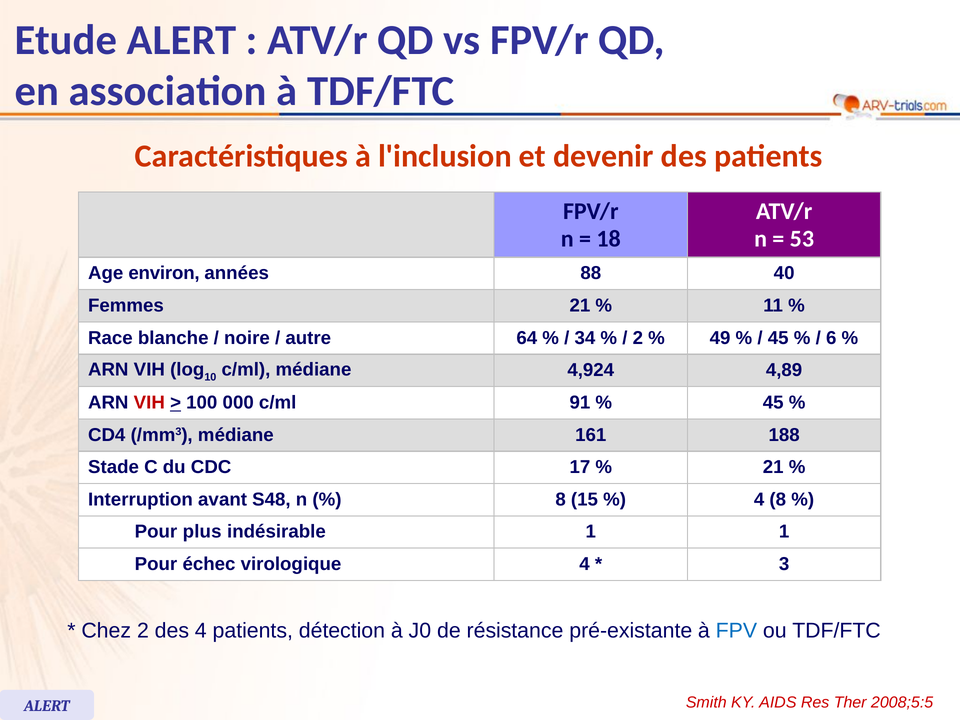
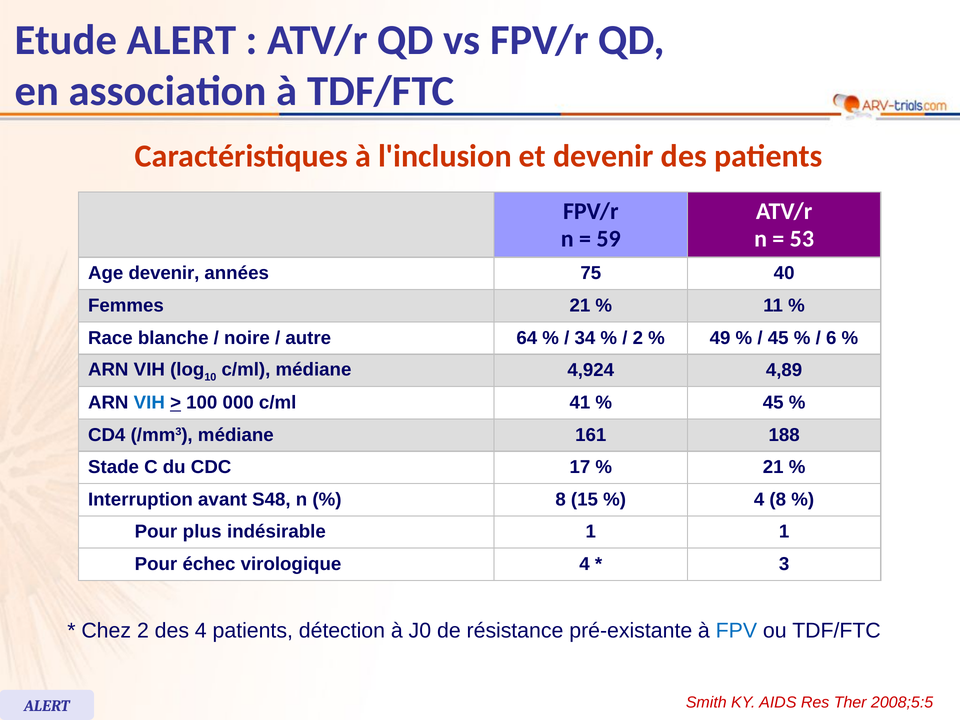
18: 18 -> 59
Age environ: environ -> devenir
88: 88 -> 75
VIH at (149, 403) colour: red -> blue
91: 91 -> 41
